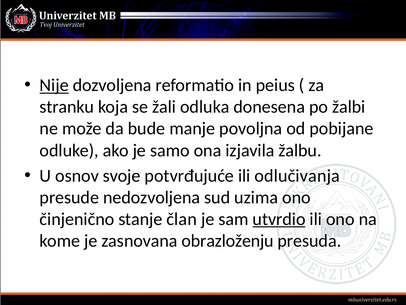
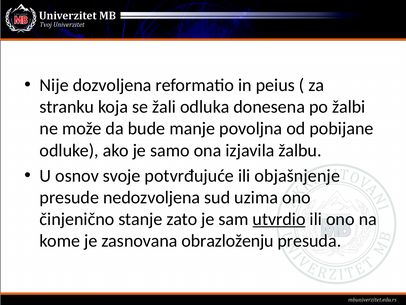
Nije underline: present -> none
odlučivanja: odlučivanja -> objašnjenje
član: član -> zato
